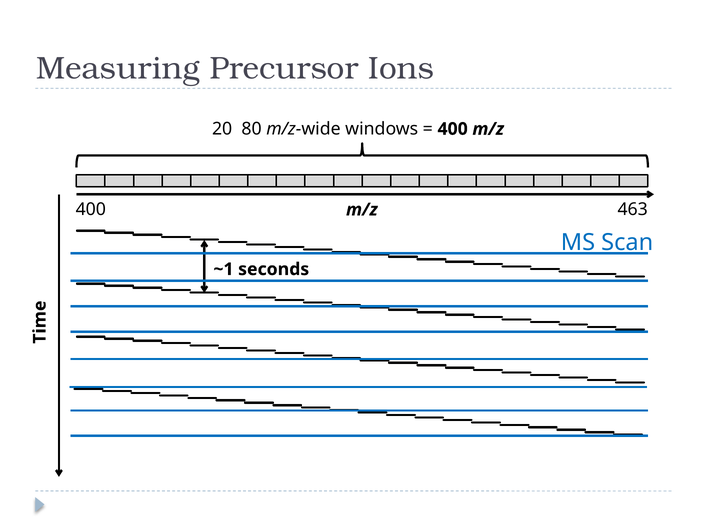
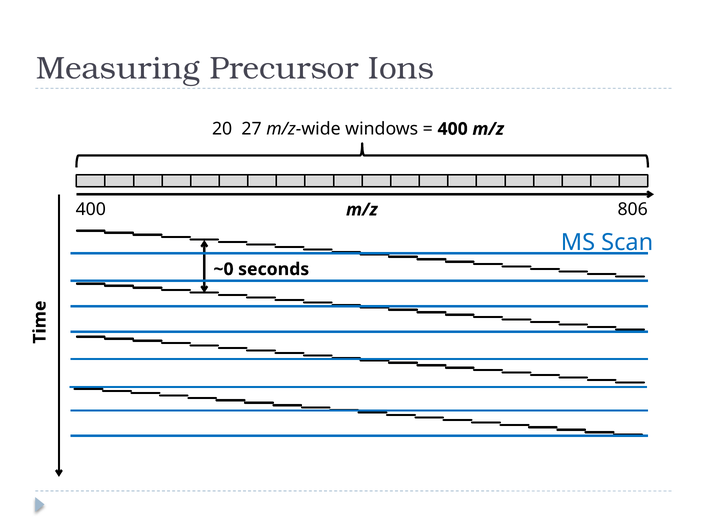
80: 80 -> 27
463: 463 -> 806
~1: ~1 -> ~0
